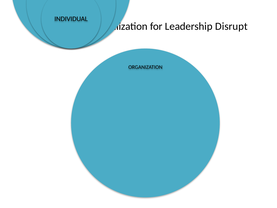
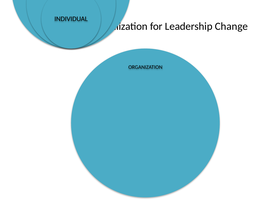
Disrupt: Disrupt -> Change
